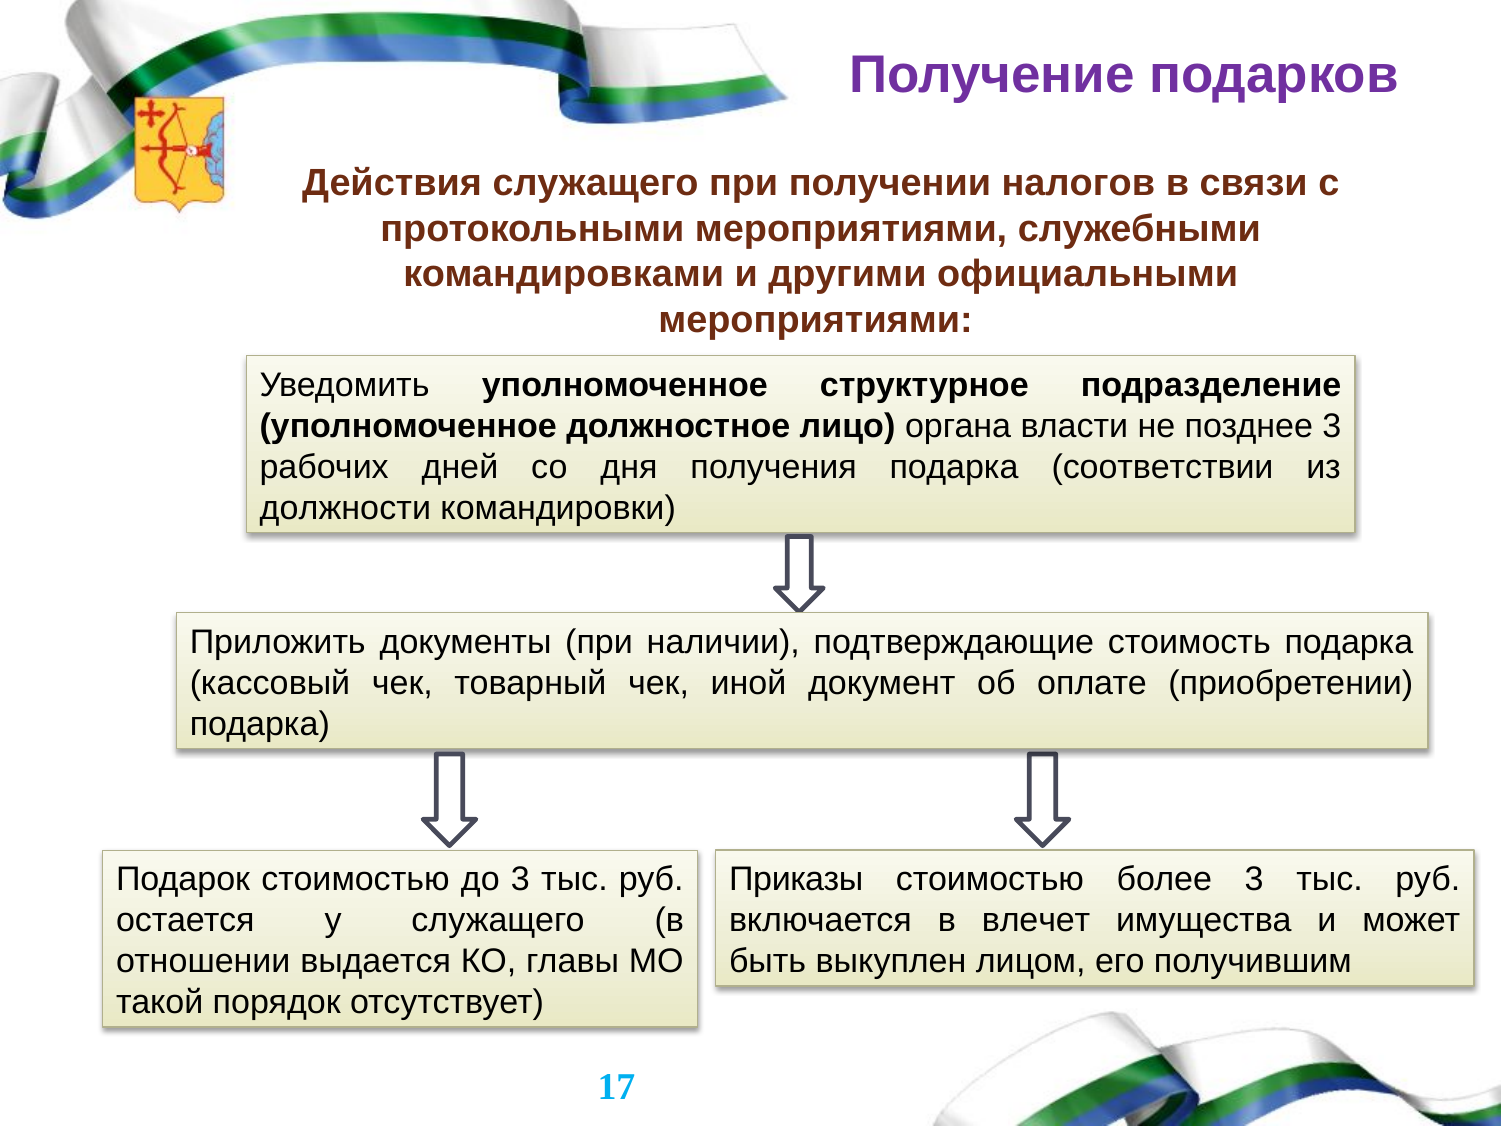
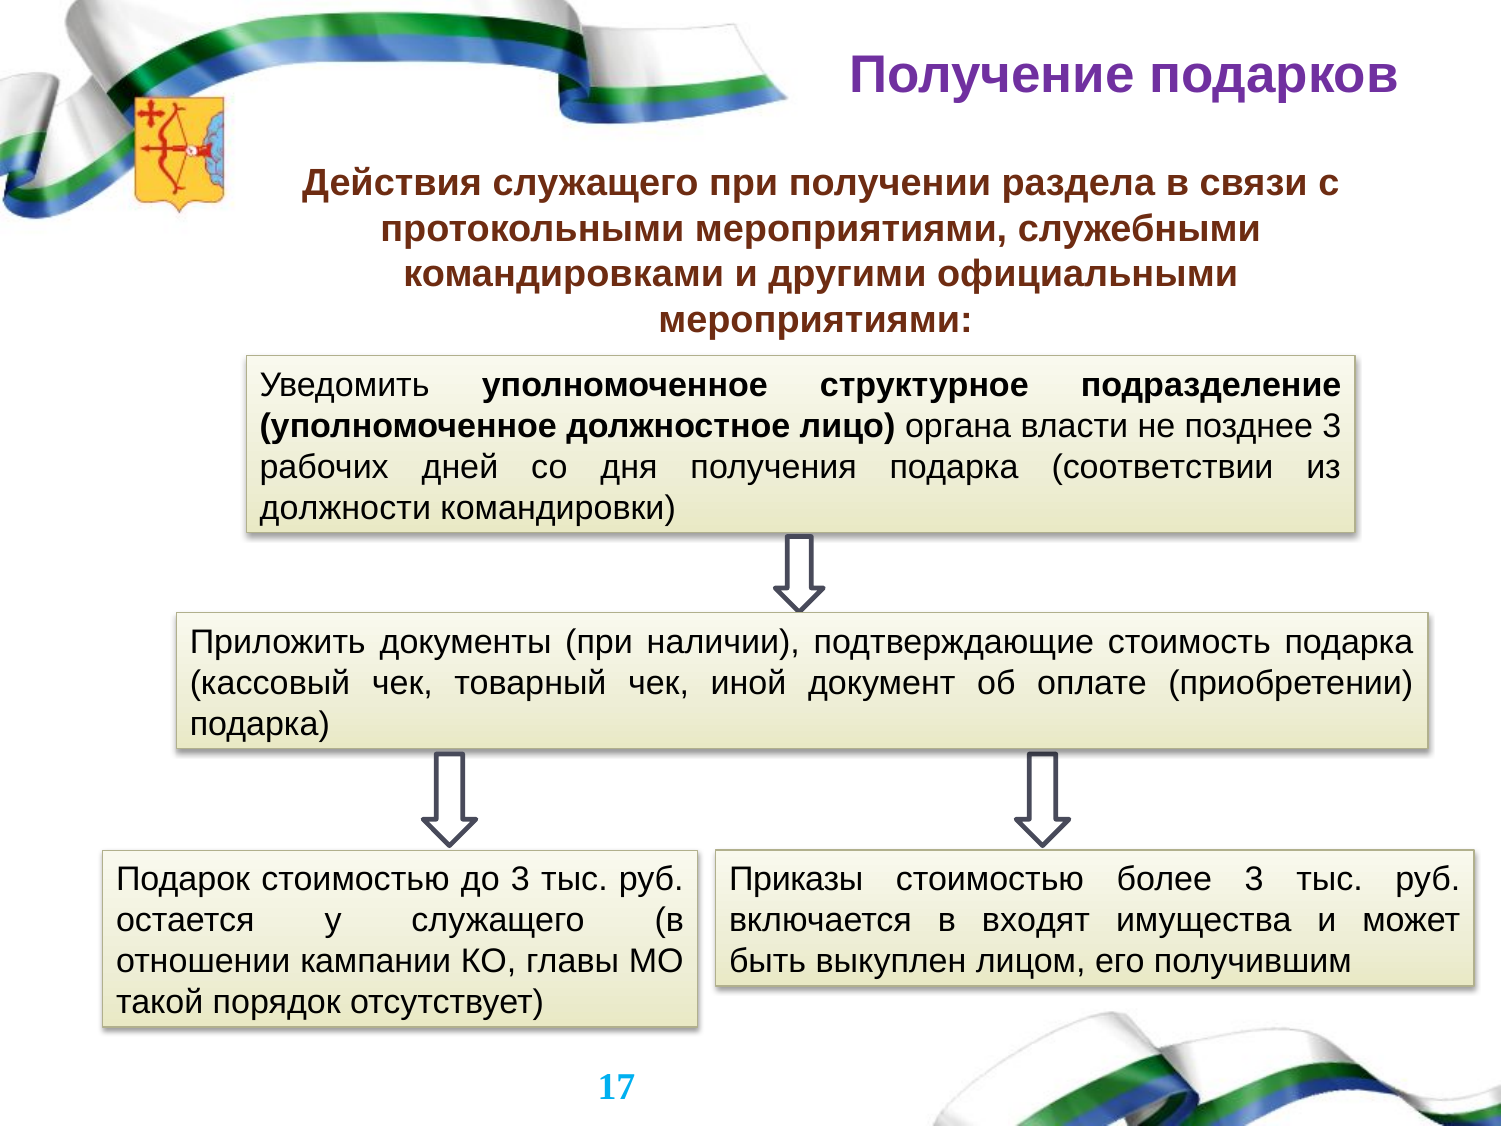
налогов: налогов -> раздела
влечет: влечет -> входят
выдается: выдается -> кампании
